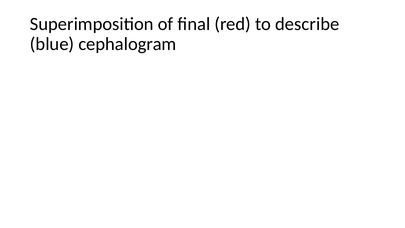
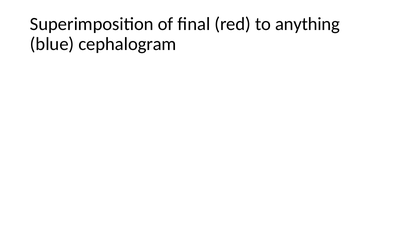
describe: describe -> anything
